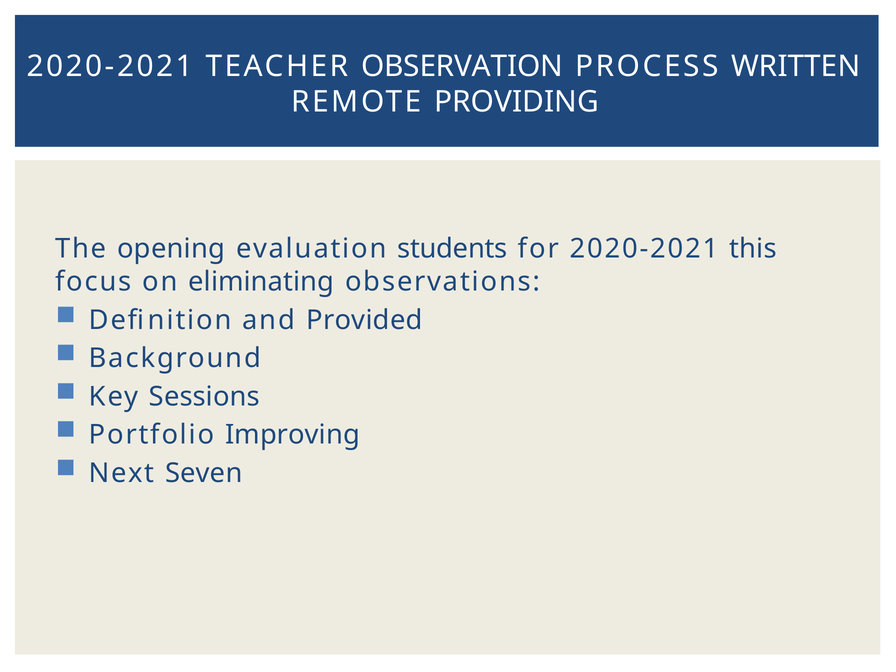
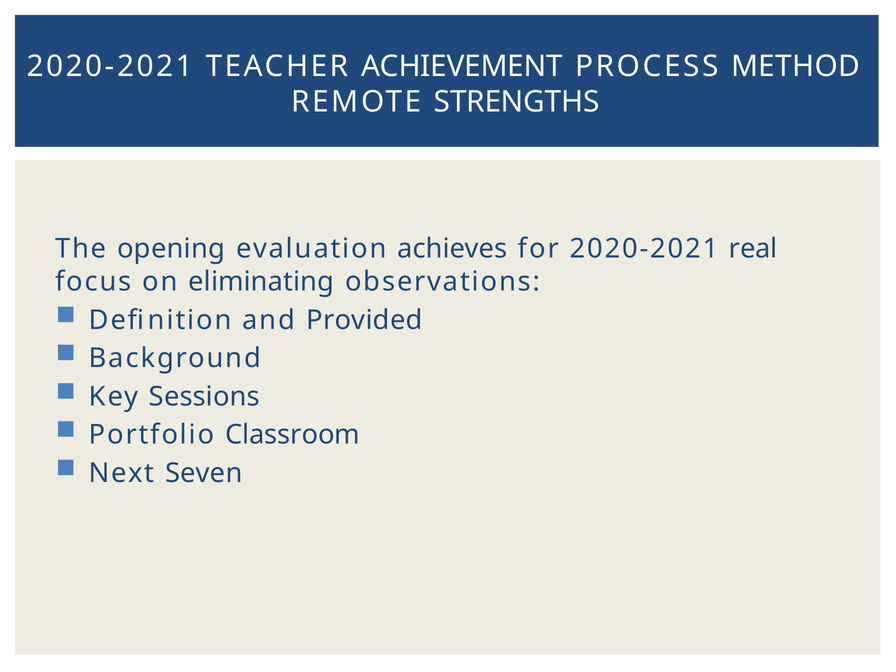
OBSERVATION: OBSERVATION -> ACHIEVEMENT
WRITTEN: WRITTEN -> METHOD
PROVIDING: PROVIDING -> STRENGTHS
students: students -> achieves
this: this -> real
Improving: Improving -> Classroom
